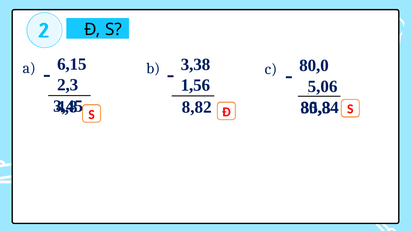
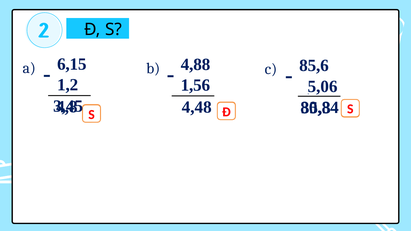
3,38: 3,38 -> 4,88
80,0: 80,0 -> 85,6
2,3: 2,3 -> 1,2
8,82: 8,82 -> 4,48
